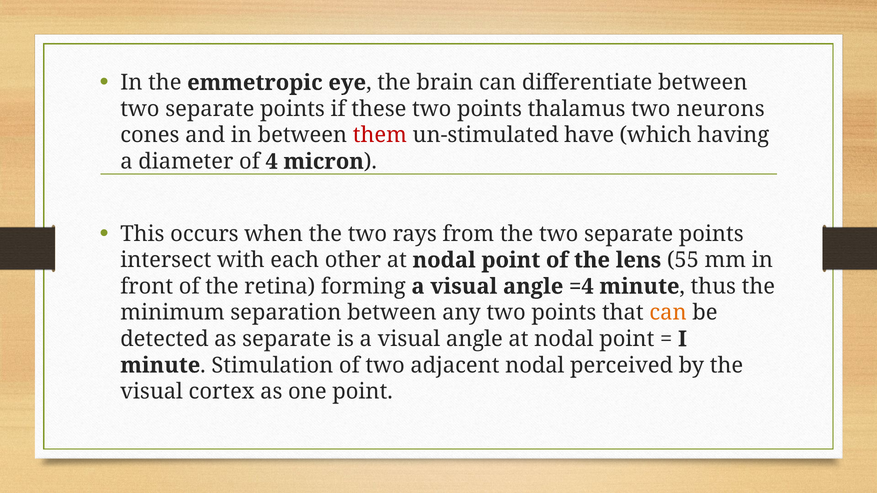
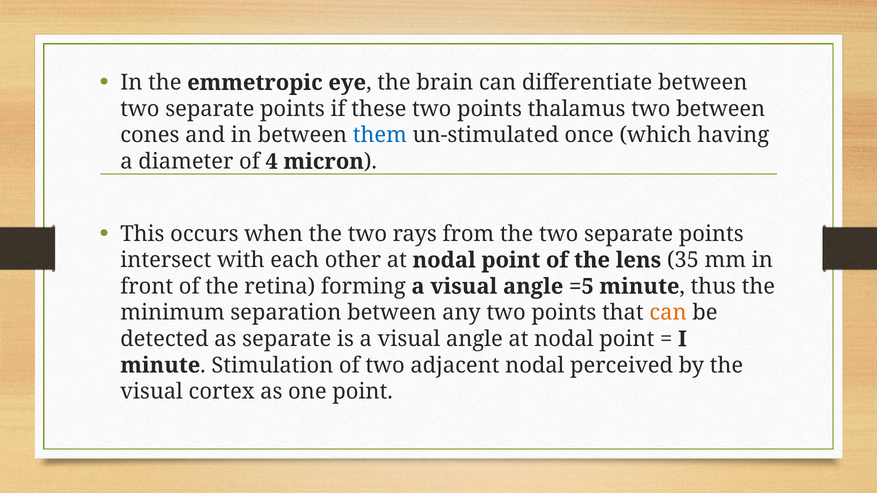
two neurons: neurons -> between
them colour: red -> blue
have: have -> once
55: 55 -> 35
=4: =4 -> =5
